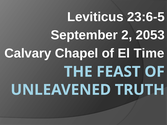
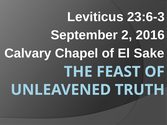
23:6-5: 23:6-5 -> 23:6-3
2053: 2053 -> 2016
Time: Time -> Sake
